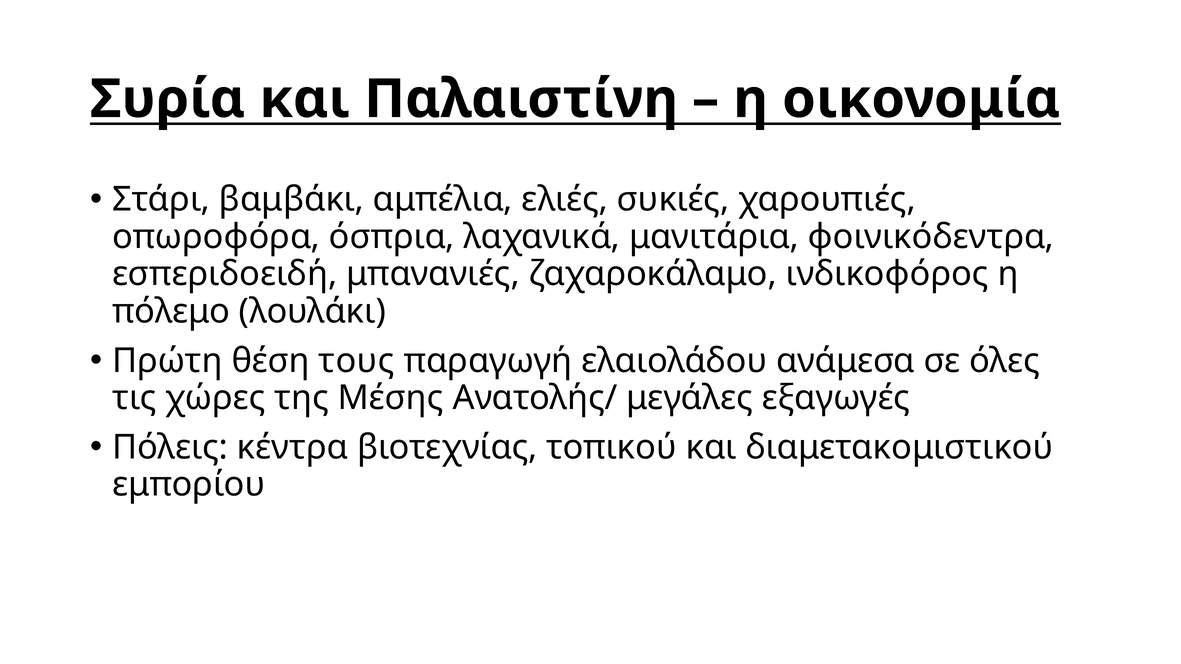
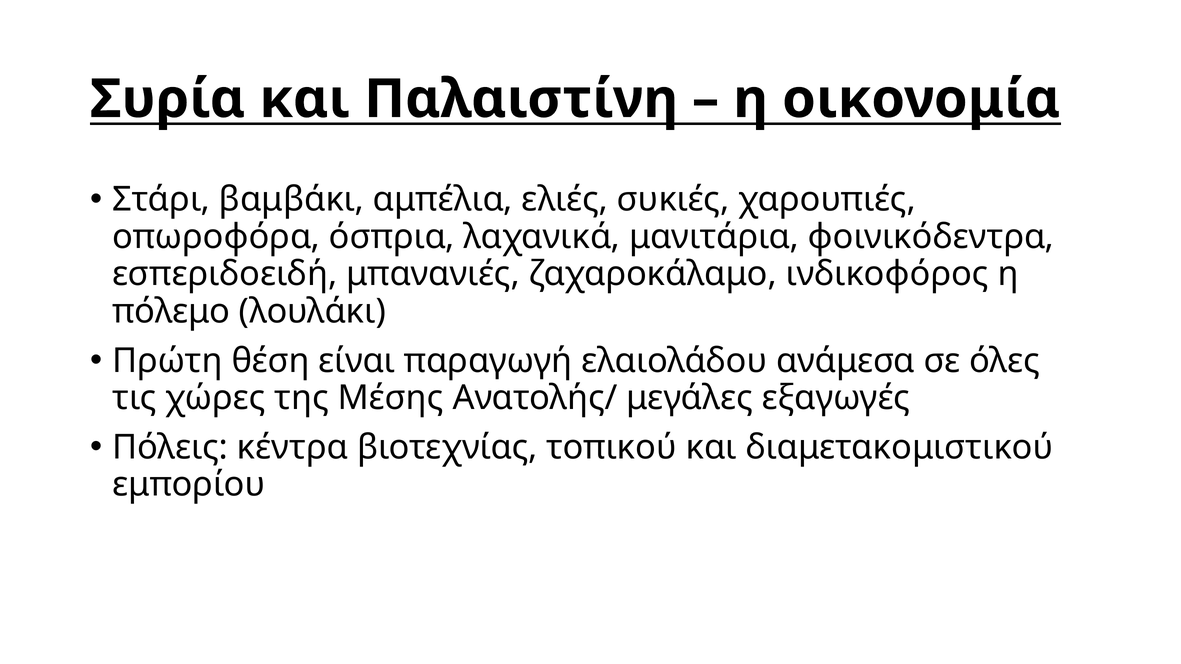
τους: τους -> είναι
